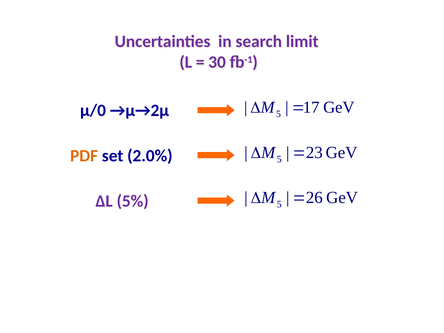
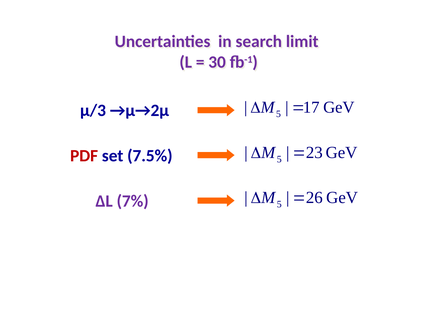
μ/0: μ/0 -> μ/3
PDF colour: orange -> red
2.0%: 2.0% -> 7.5%
5%: 5% -> 7%
